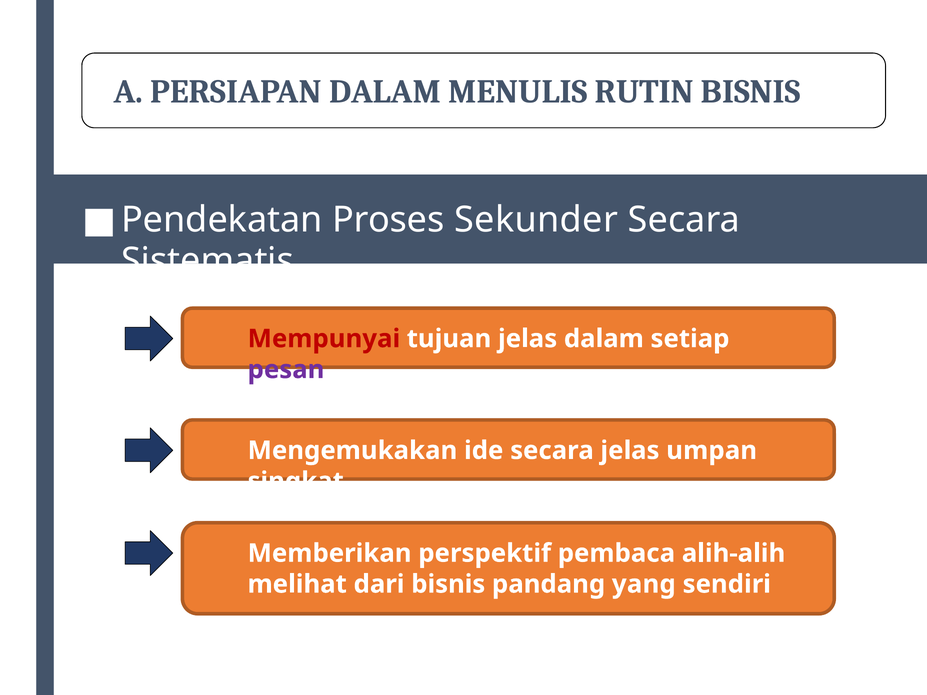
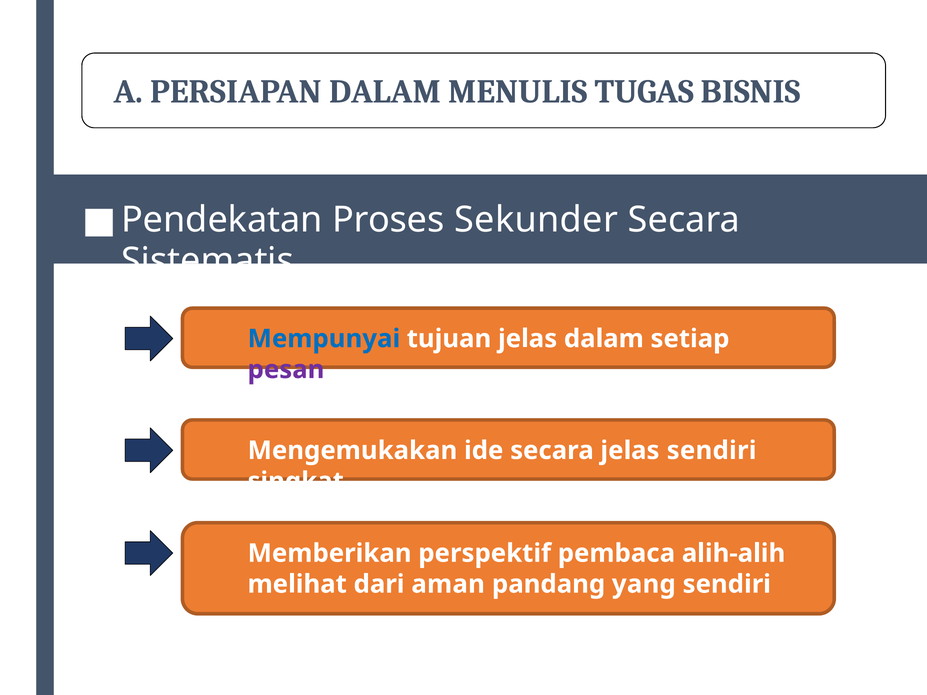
RUTIN: RUTIN -> TUGAS
Mempunyai colour: red -> blue
jelas umpan: umpan -> sendiri
dari bisnis: bisnis -> aman
